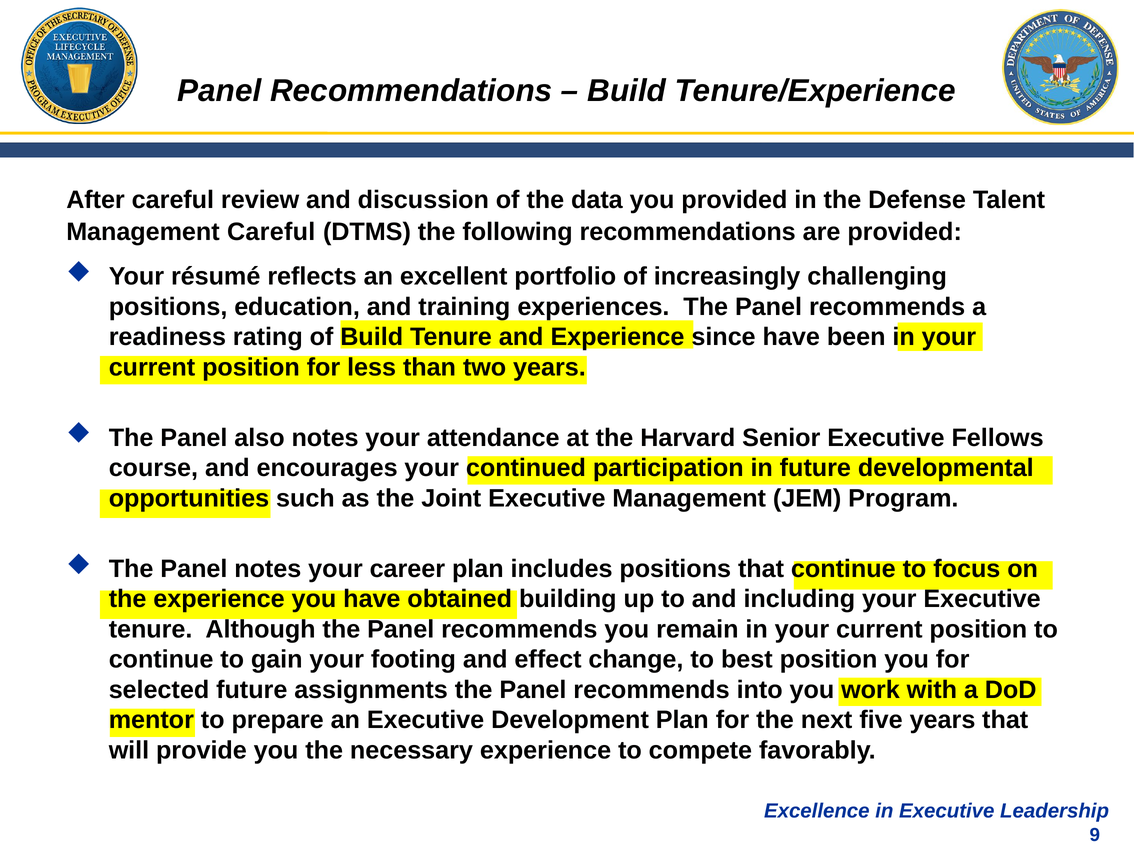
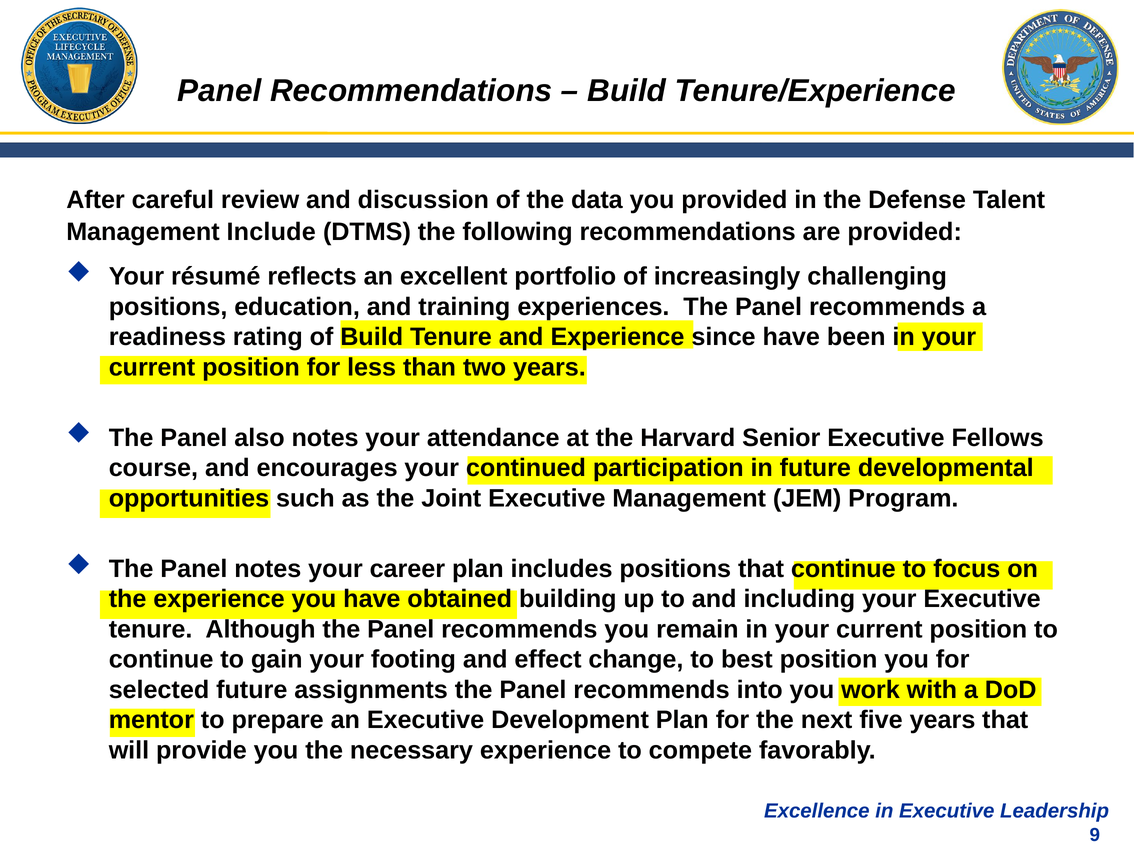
Management Careful: Careful -> Include
